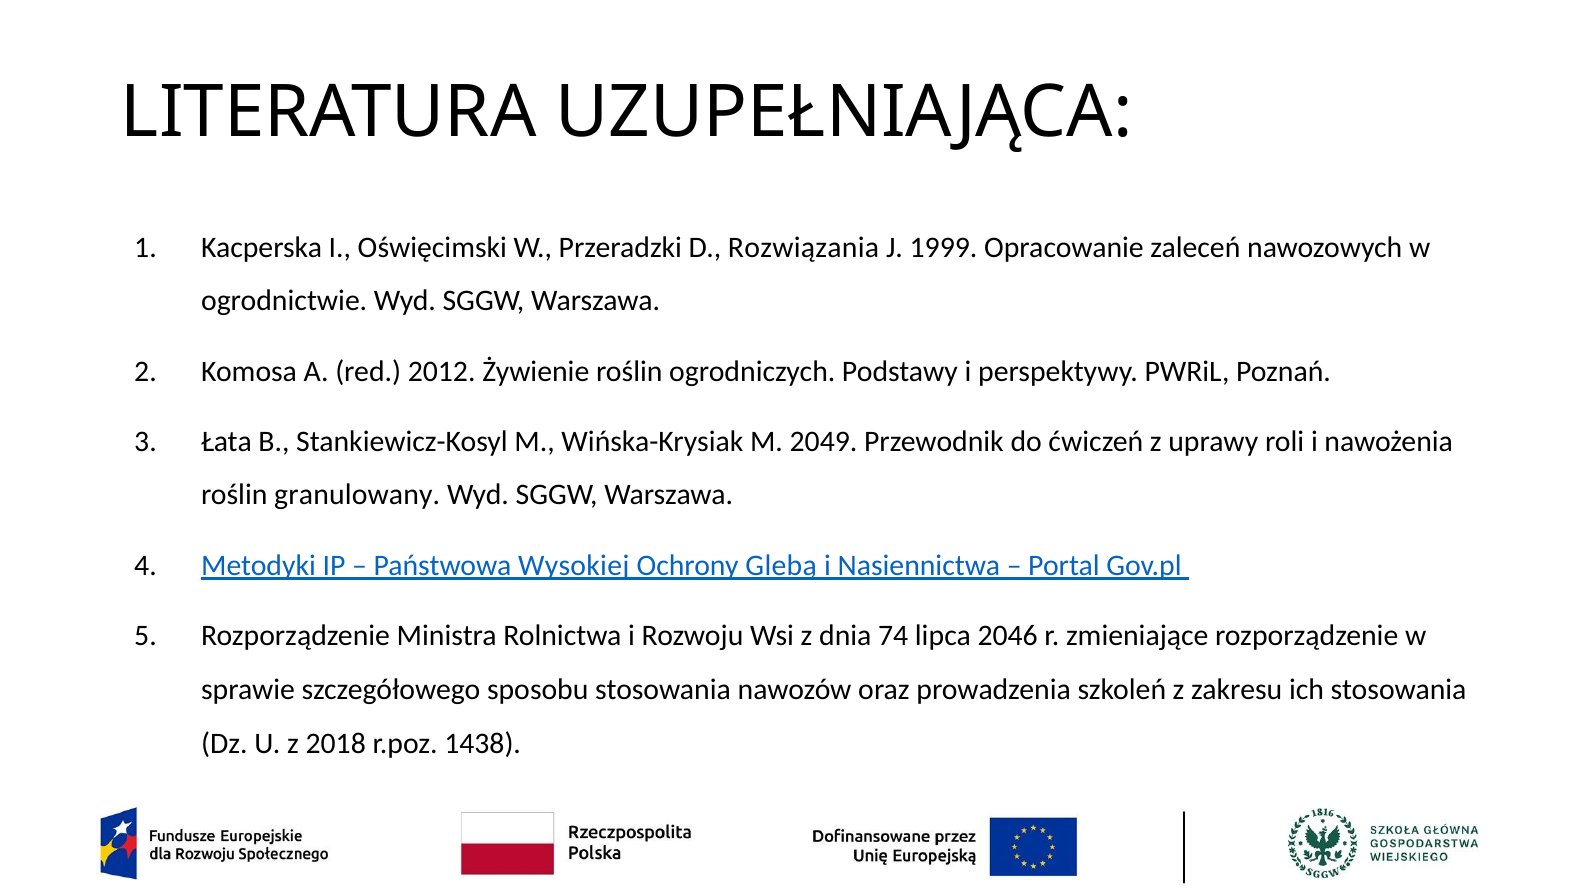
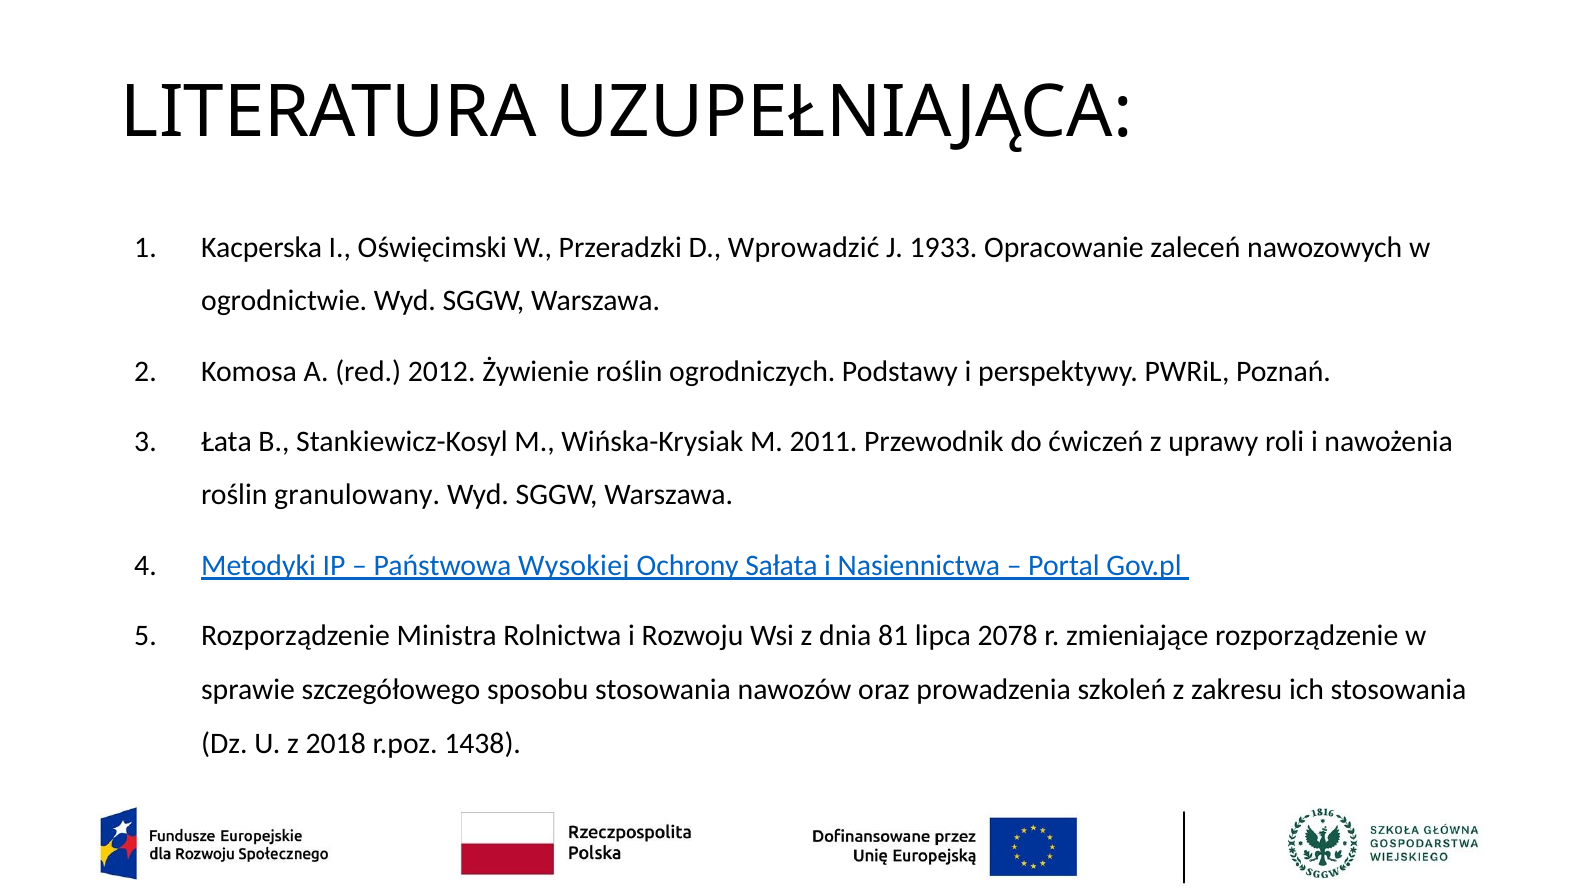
Rozwiązania: Rozwiązania -> Wprowadzić
1999: 1999 -> 1933
2049: 2049 -> 2011
Glebą: Glebą -> Sałata
74: 74 -> 81
2046: 2046 -> 2078
